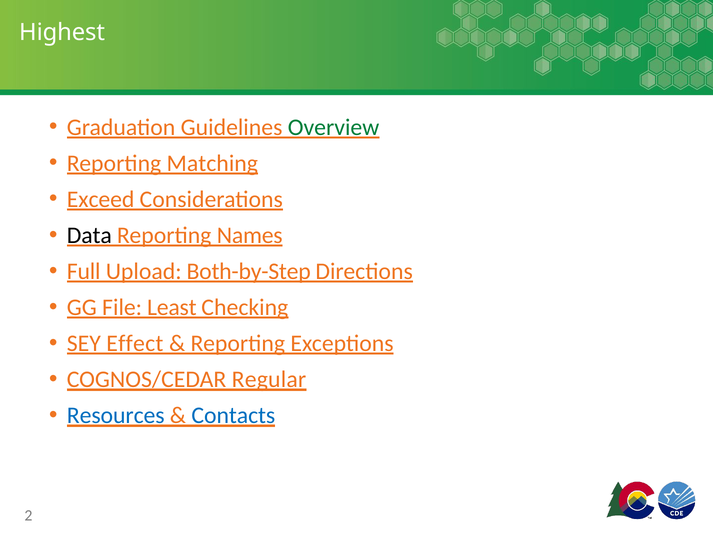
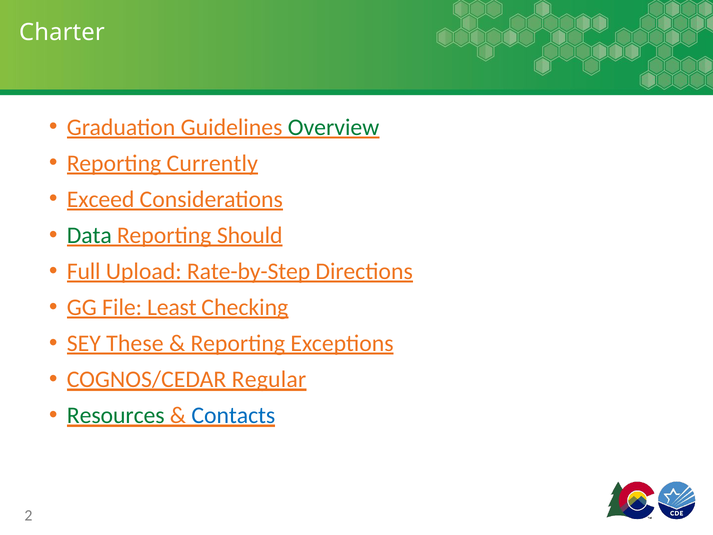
Highest: Highest -> Charter
Matching: Matching -> Currently
Data colour: black -> green
Names: Names -> Should
Both-by-Step: Both-by-Step -> Rate-by-Step
Effect: Effect -> These
Resources colour: blue -> green
